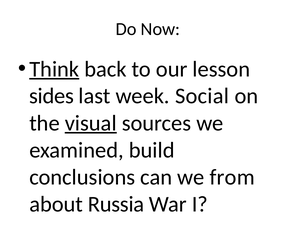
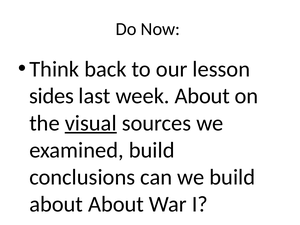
Think underline: present -> none
week Social: Social -> About
we from: from -> build
about Russia: Russia -> About
